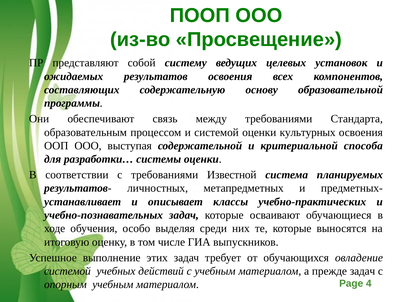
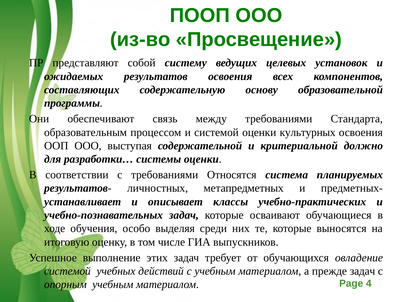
способа: способа -> должно
Известной: Известной -> Относятся
